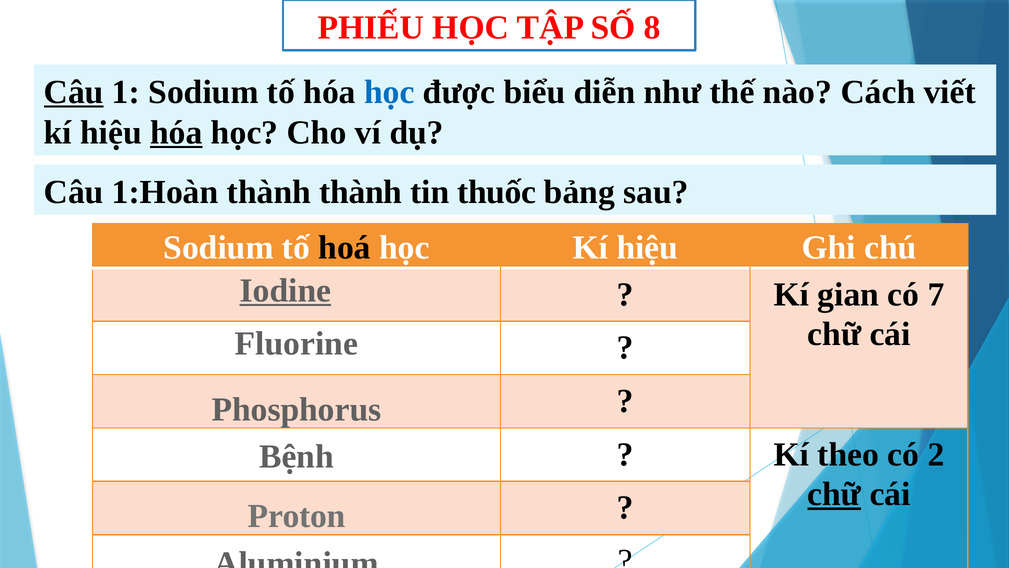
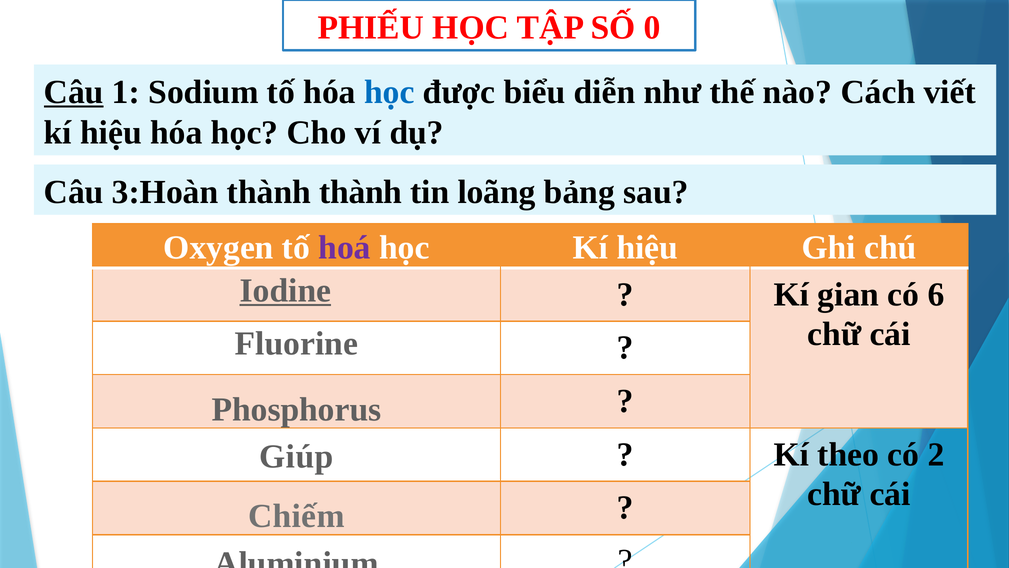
8: 8 -> 0
hóa at (176, 132) underline: present -> none
1:Hoàn: 1:Hoàn -> 3:Hoàn
thuốc: thuốc -> loãng
Sodium at (219, 248): Sodium -> Oxygen
hoá colour: black -> purple
7: 7 -> 6
Bệnh: Bệnh -> Giúp
chữ at (834, 494) underline: present -> none
Proton: Proton -> Chiếm
